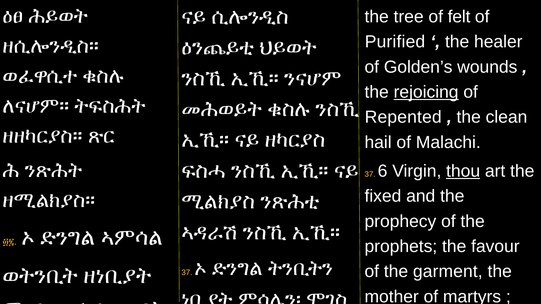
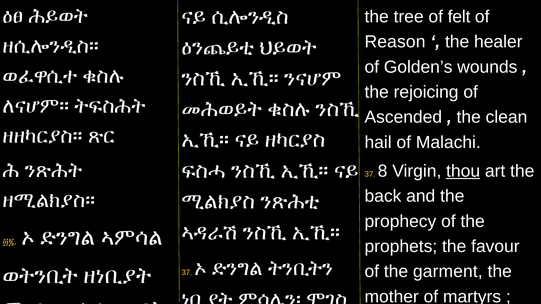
Purified: Purified -> Reason
rejoicing underline: present -> none
Repented: Repented -> Ascended
6: 6 -> 8
fixed: fixed -> back
